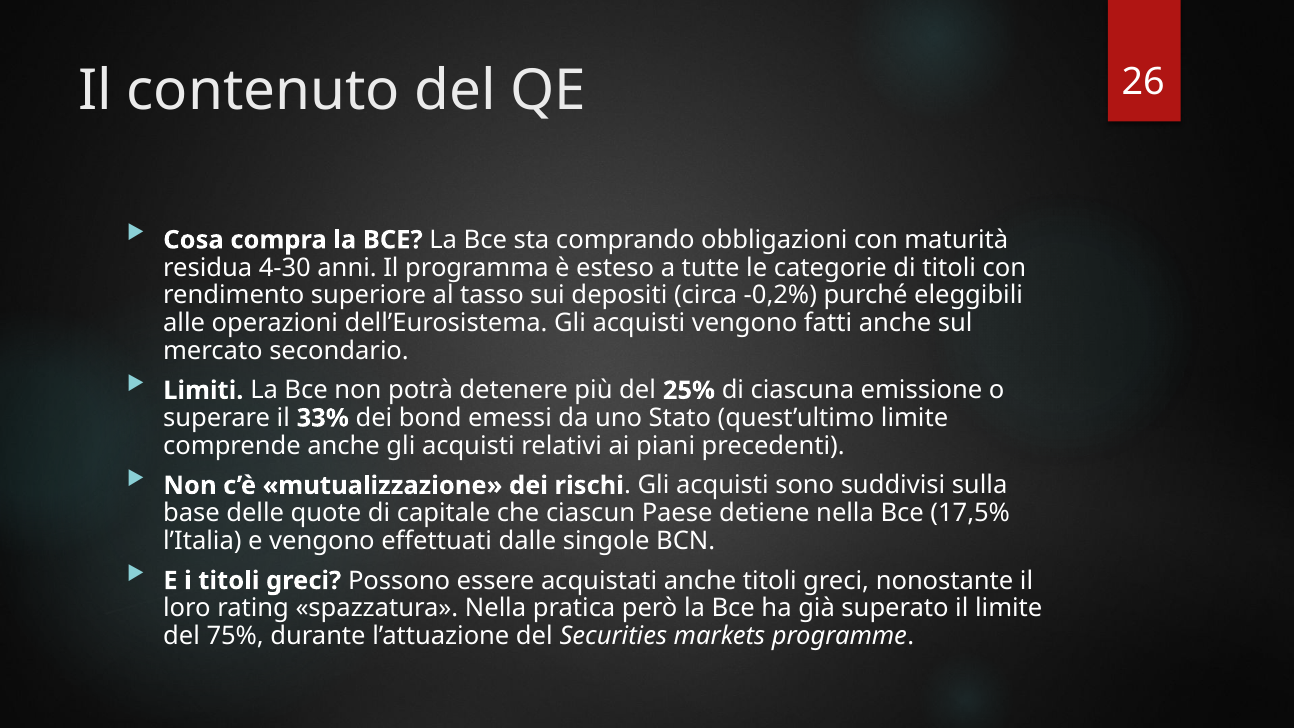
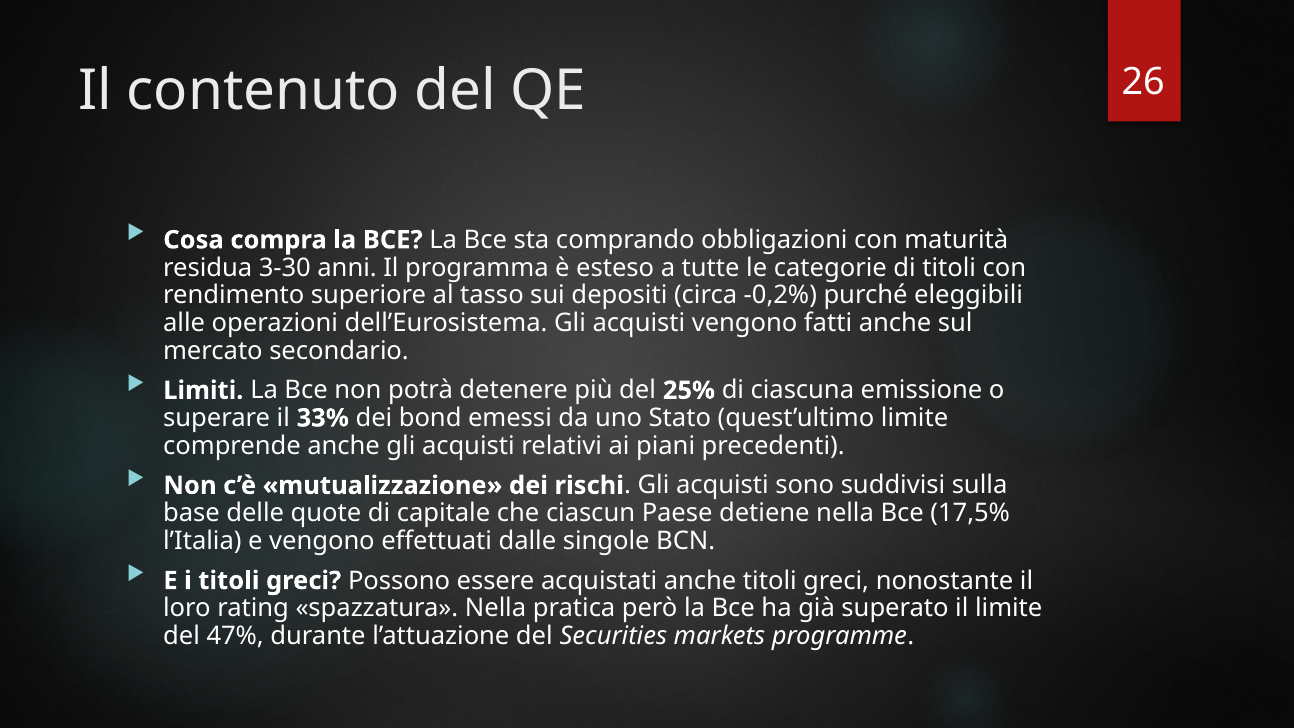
4‐30: 4‐30 -> 3‐30
75%: 75% -> 47%
